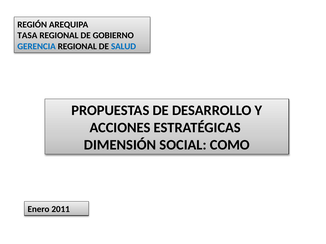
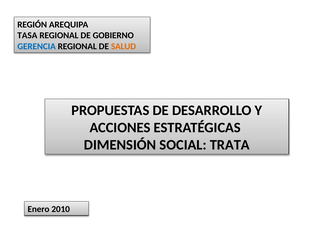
SALUD colour: blue -> orange
COMO: COMO -> TRATA
2011: 2011 -> 2010
